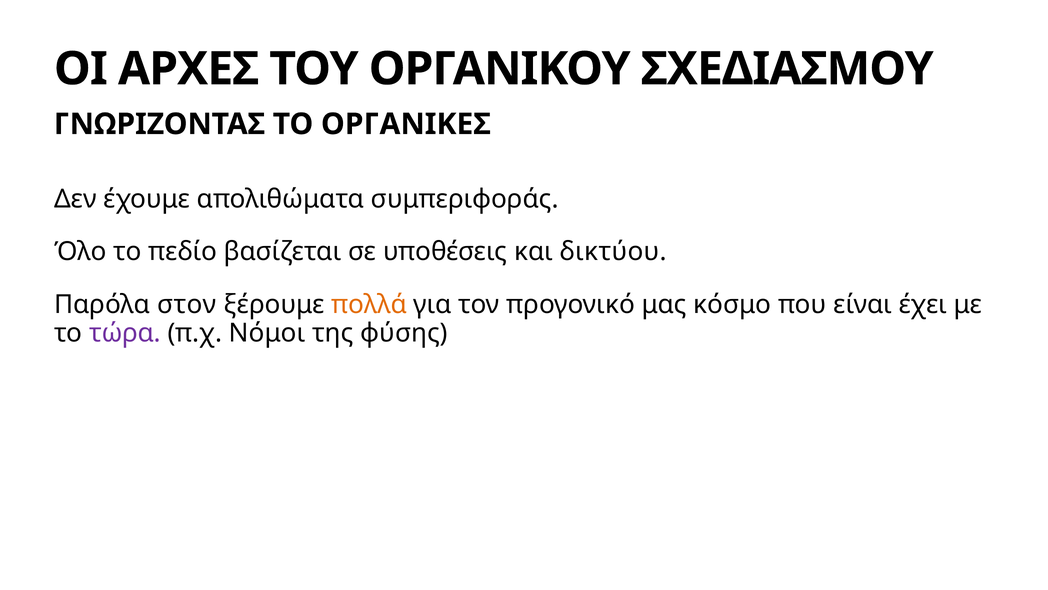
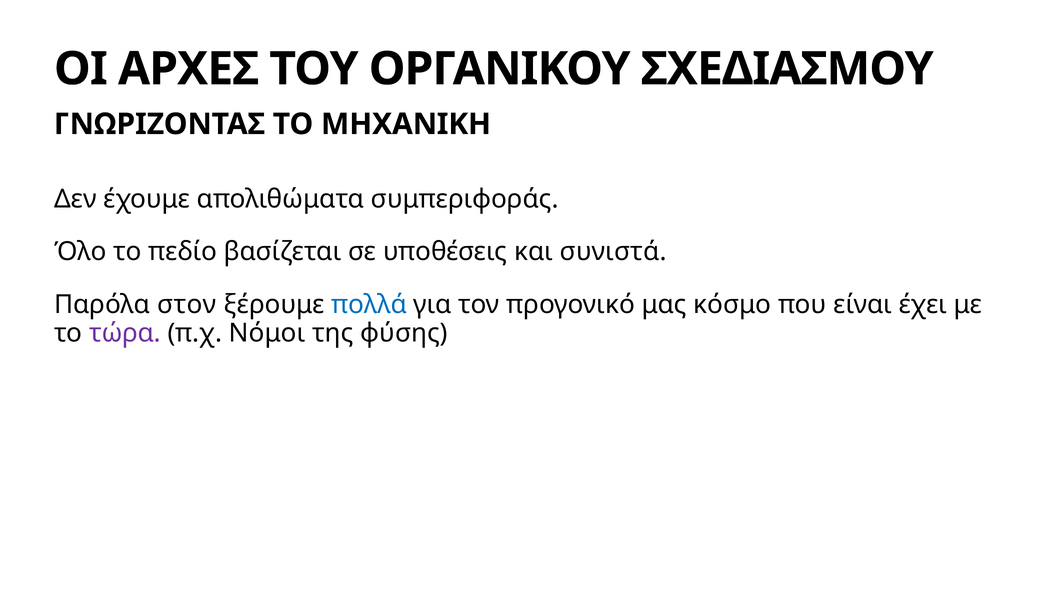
ΟΡΓΑΝΙΚΕΣ: ΟΡΓΑΝΙΚΕΣ -> ΜΗΧΑΝΙΚΗ
δικτύου: δικτύου -> συνιστά
πολλά colour: orange -> blue
